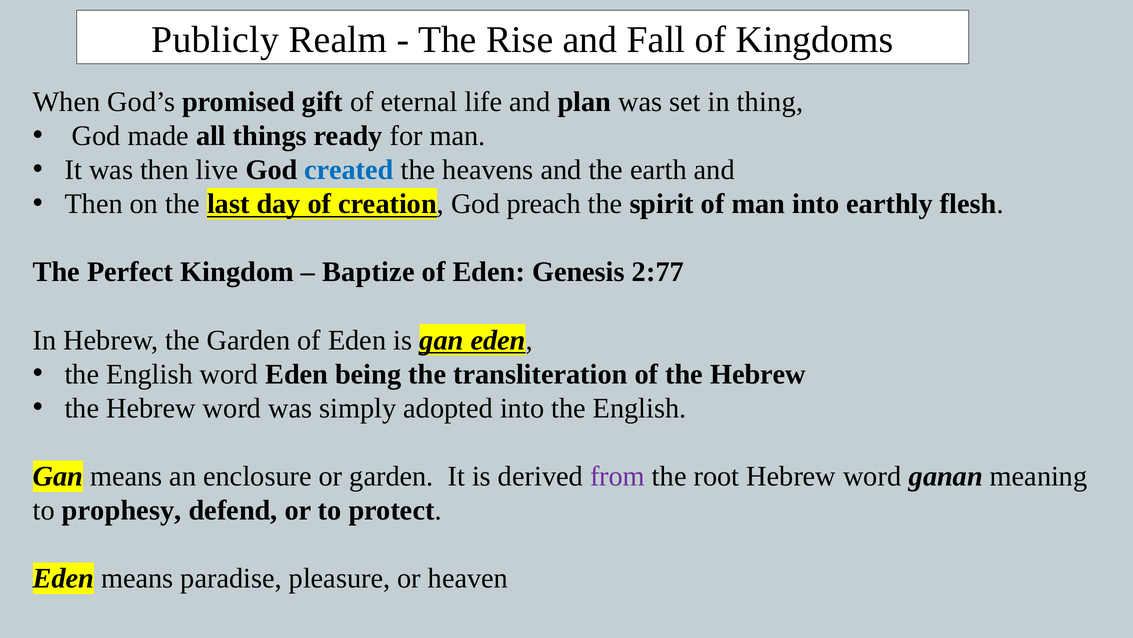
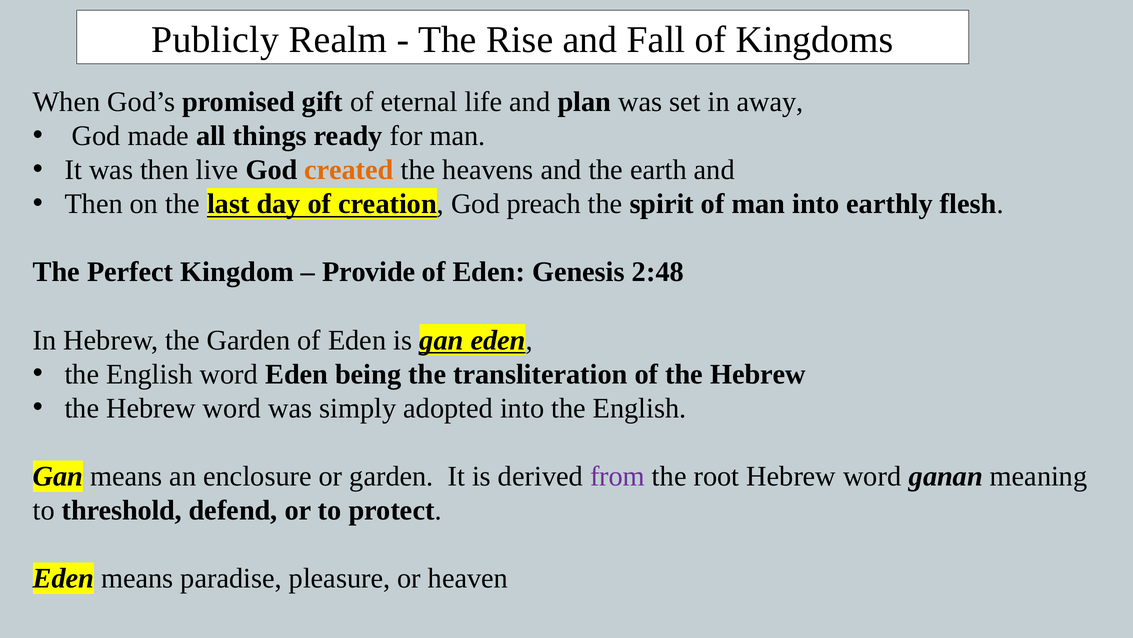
thing: thing -> away
created colour: blue -> orange
Baptize: Baptize -> Provide
2:77: 2:77 -> 2:48
prophesy: prophesy -> threshold
